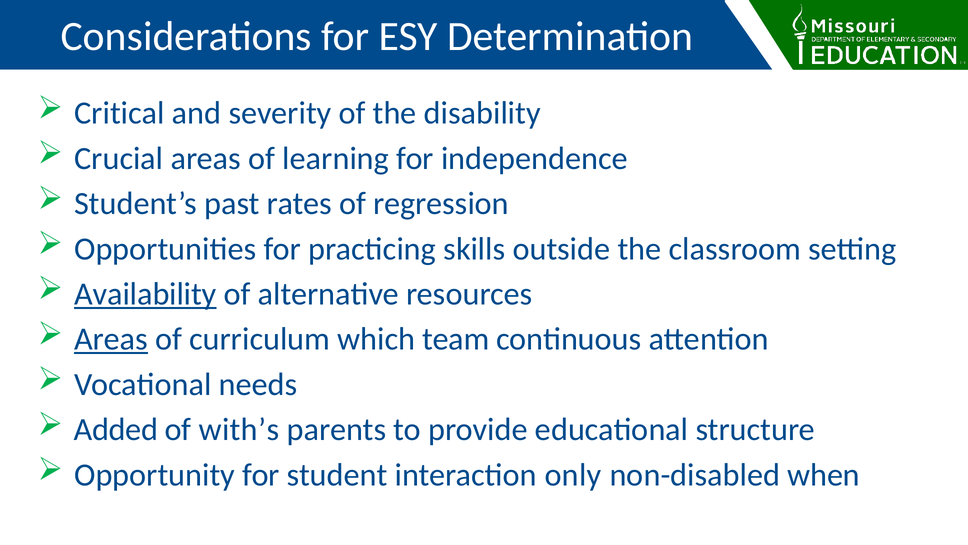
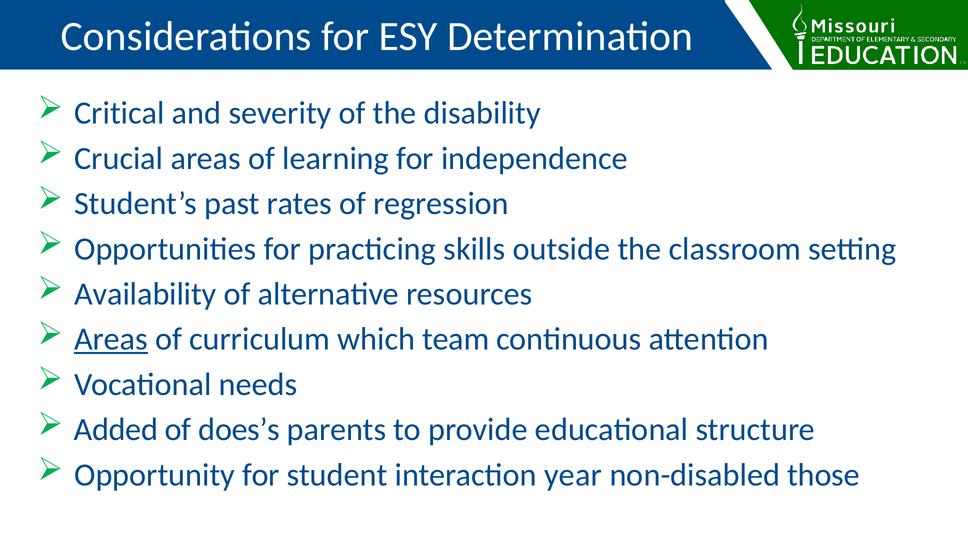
Availability underline: present -> none
with’s: with’s -> does’s
only: only -> year
when: when -> those
